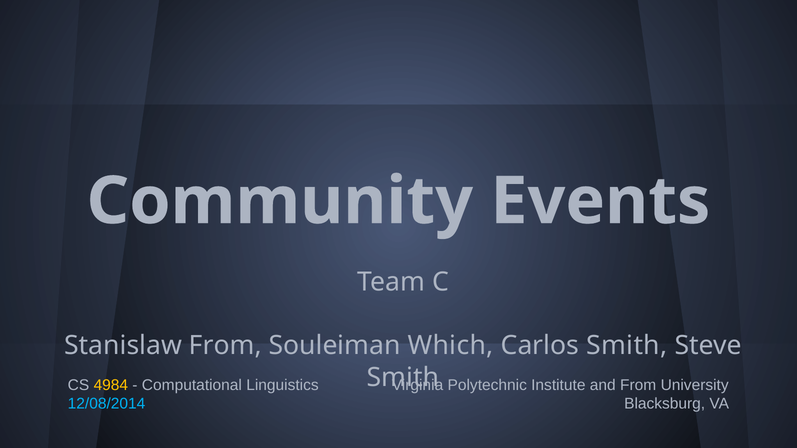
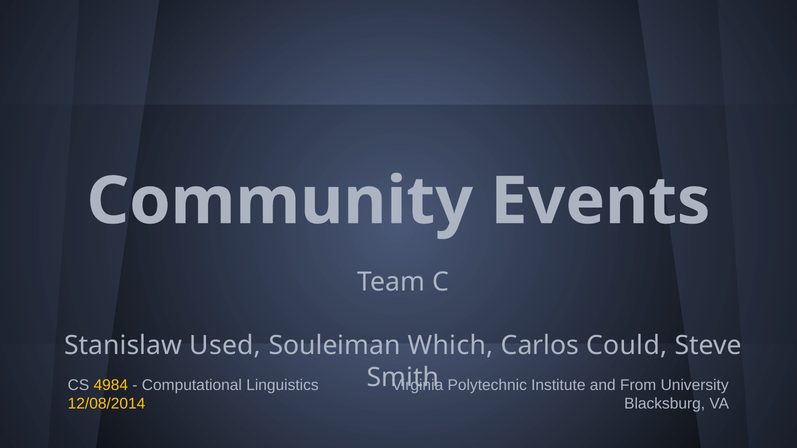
Stanislaw From: From -> Used
Carlos Smith: Smith -> Could
12/08/2014 colour: light blue -> yellow
